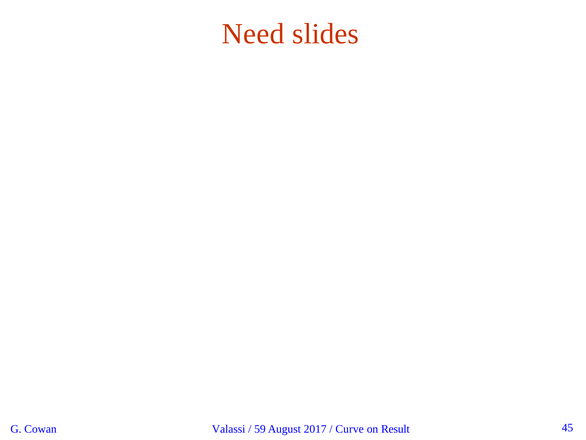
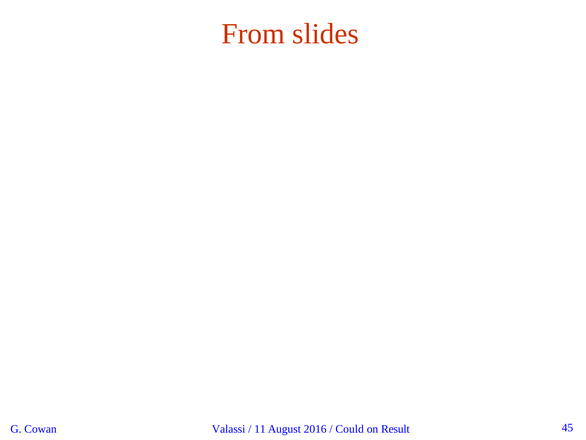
Need: Need -> From
59: 59 -> 11
2017: 2017 -> 2016
Curve: Curve -> Could
